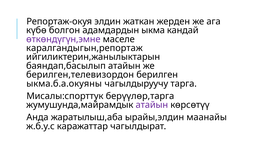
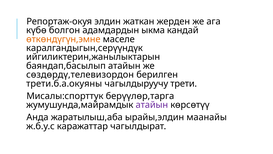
өткөндүгүн,эмне colour: purple -> orange
каралгандыгын,репортаж: каралгандыгын,репортаж -> каралгандыгын,серүүндүк
берилген,телевизордон: берилген,телевизордон -> сөздөрдү,телевизордон
ыкма.б.а.окуяны: ыкма.б.а.окуяны -> трети.б.а.окуяны
тарга: тарга -> трети
